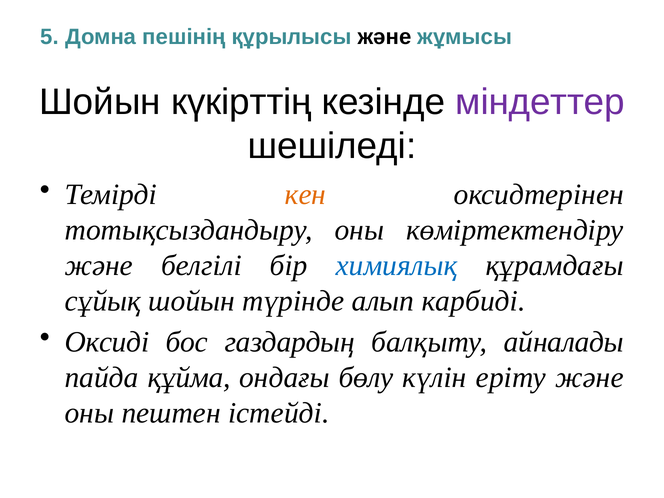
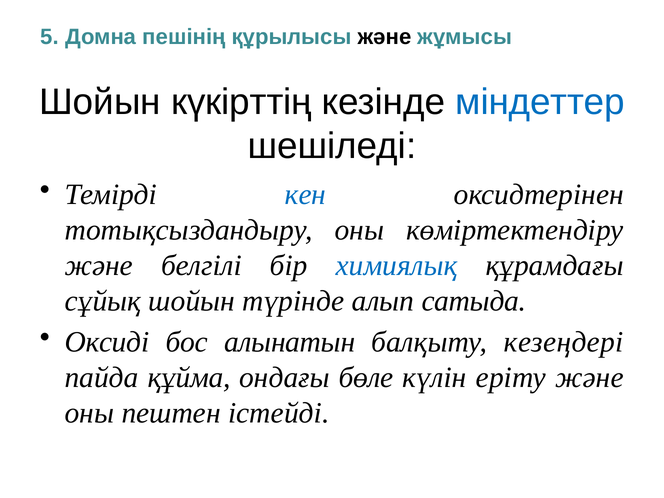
міндеттер colour: purple -> blue
кен colour: orange -> blue
карбиді: карбиді -> сатыда
газдардың: газдардың -> алынатын
айналады: айналады -> кезеңдері
бөлу: бөлу -> бөле
